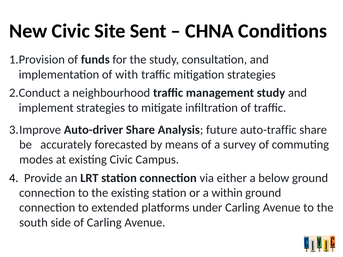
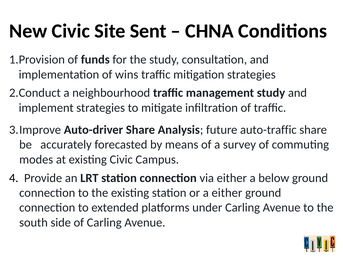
with: with -> wins
a within: within -> either
